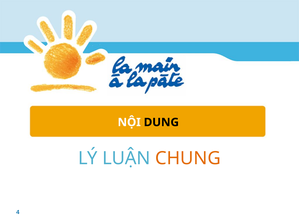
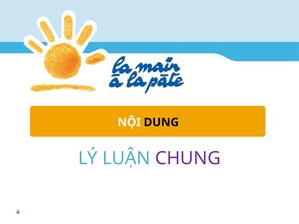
CHUNG colour: orange -> purple
